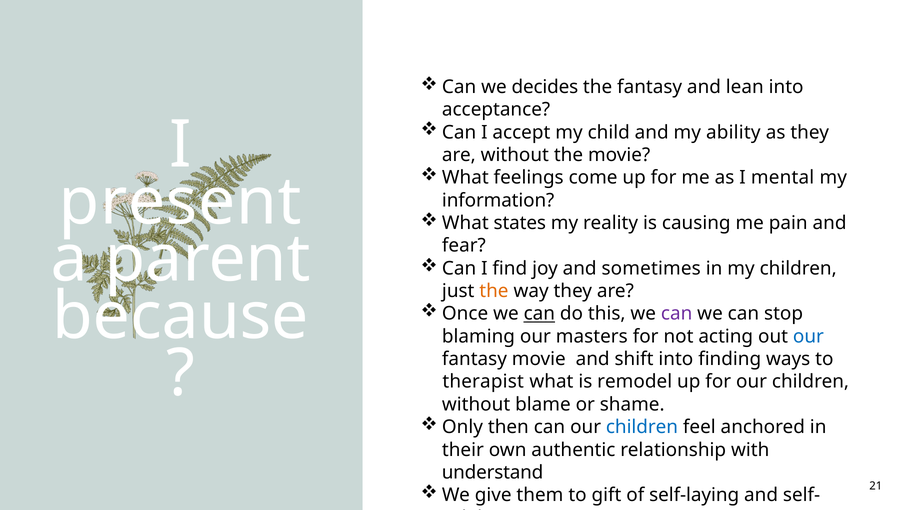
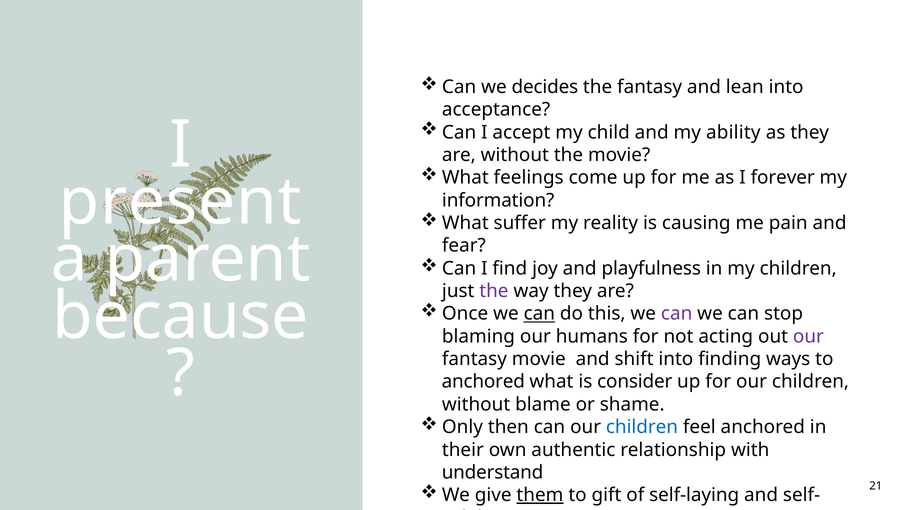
mental: mental -> forever
states: states -> suffer
sometimes: sometimes -> playfulness
the at (494, 291) colour: orange -> purple
masters: masters -> humans
our at (808, 337) colour: blue -> purple
therapist at (483, 382): therapist -> anchored
remodel: remodel -> consider
them underline: none -> present
